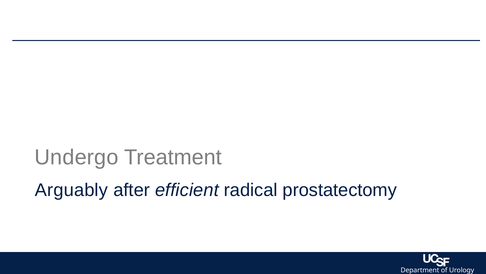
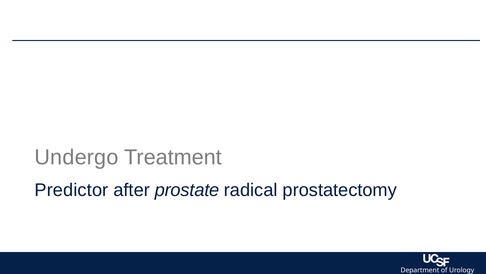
Arguably: Arguably -> Predictor
efficient: efficient -> prostate
